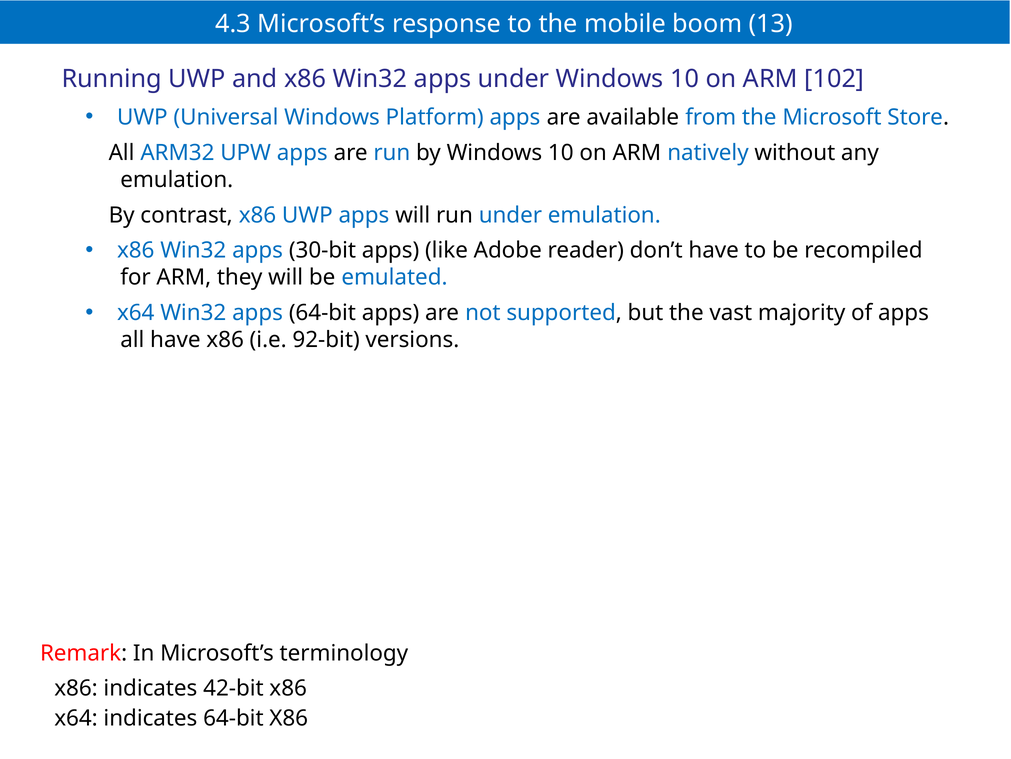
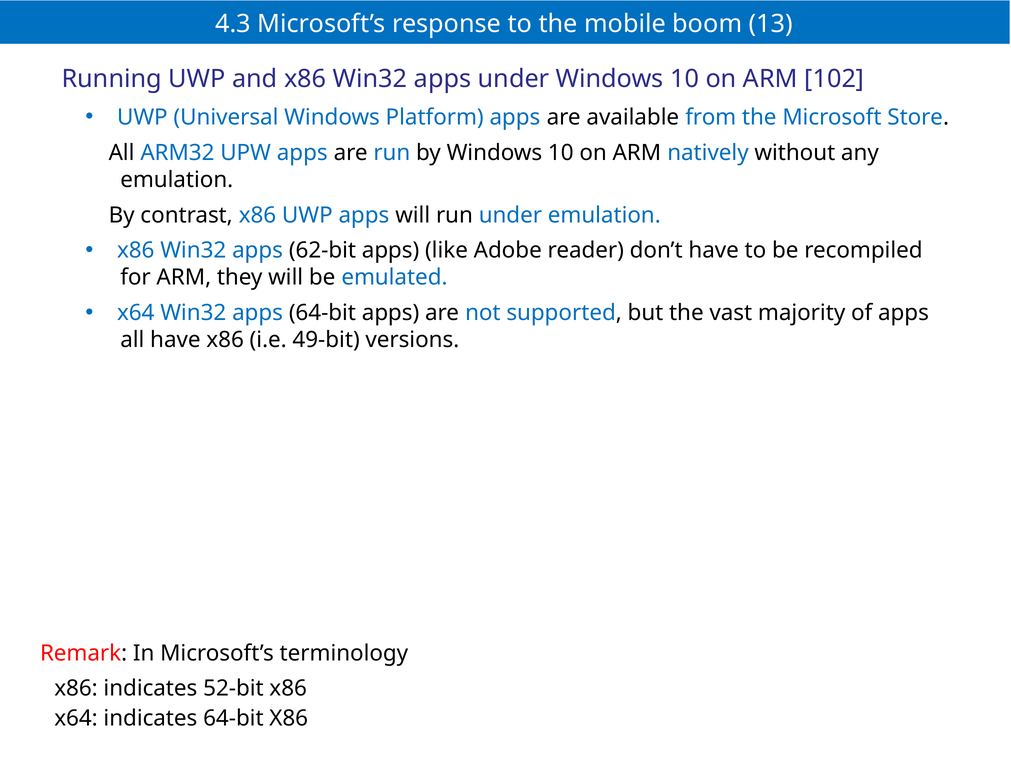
30-bit: 30-bit -> 62-bit
92-bit: 92-bit -> 49-bit
42-bit: 42-bit -> 52-bit
